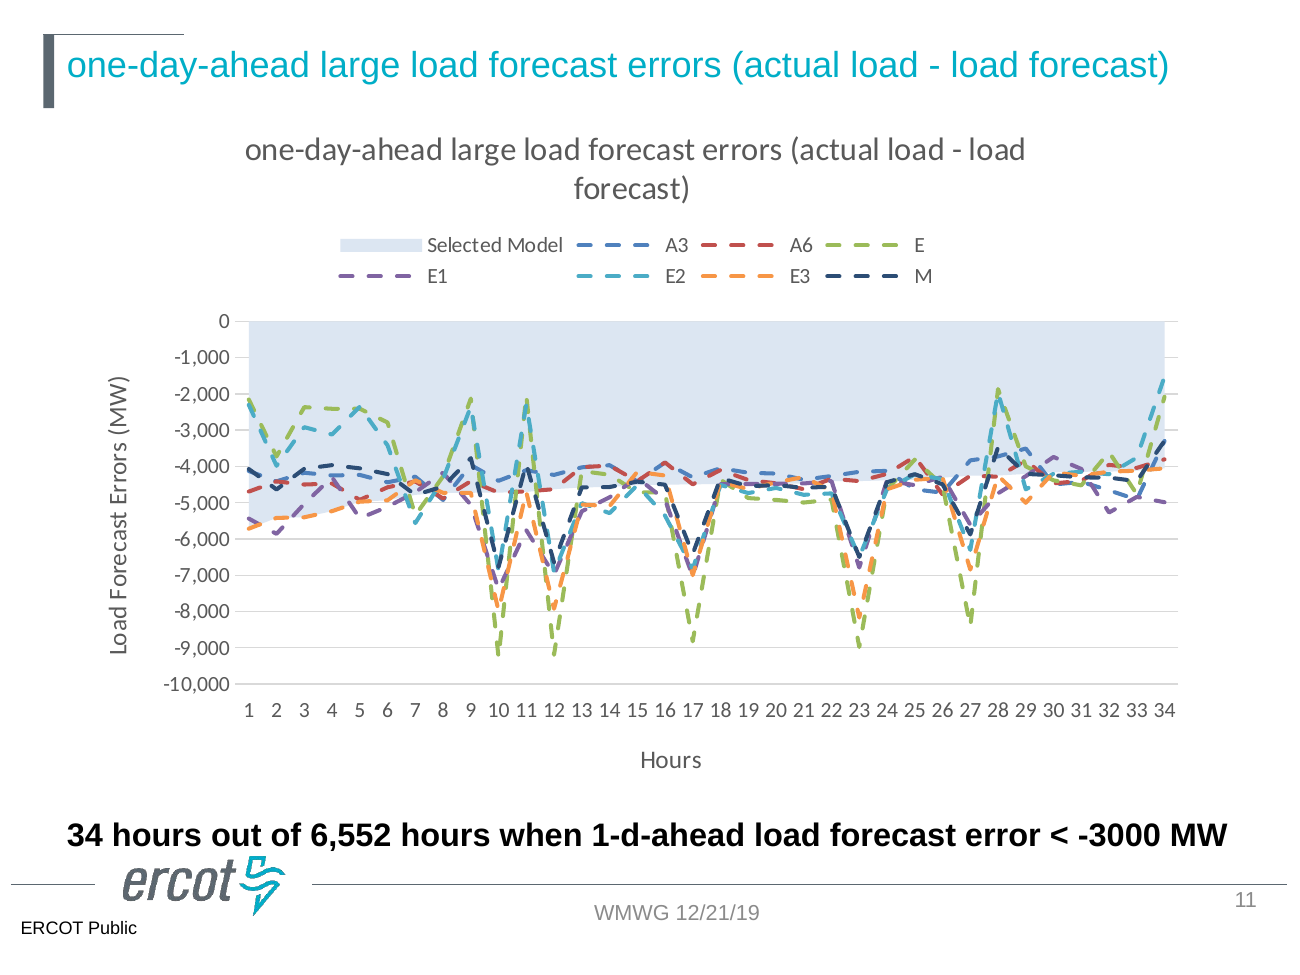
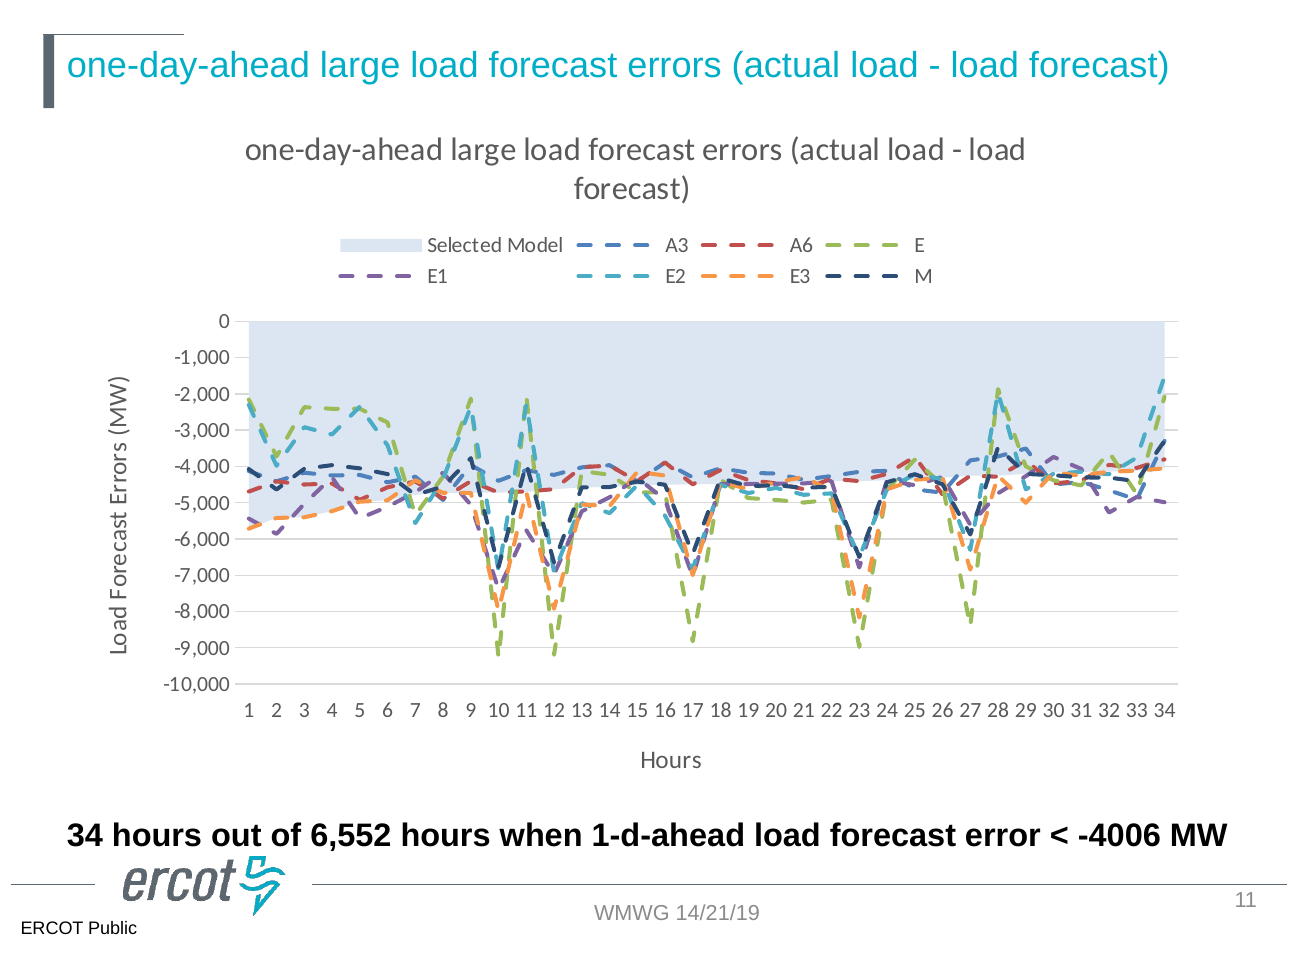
-3000: -3000 -> -4006
12/21/19: 12/21/19 -> 14/21/19
